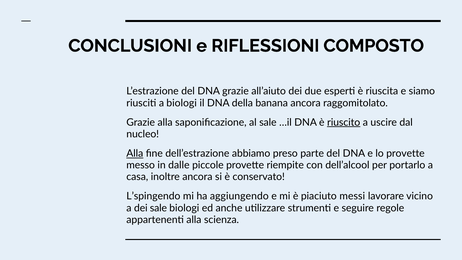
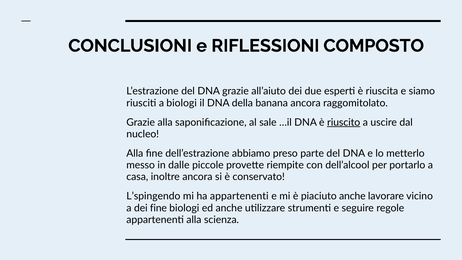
Alla at (135, 153) underline: present -> none
lo provette: provette -> metterlo
ha aggiungendo: aggiungendo -> appartenenti
piaciuto messi: messi -> anche
dei sale: sale -> fine
